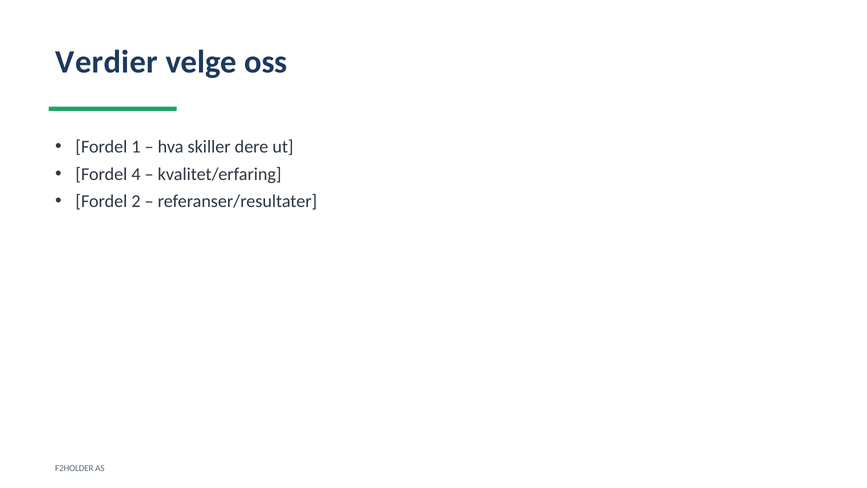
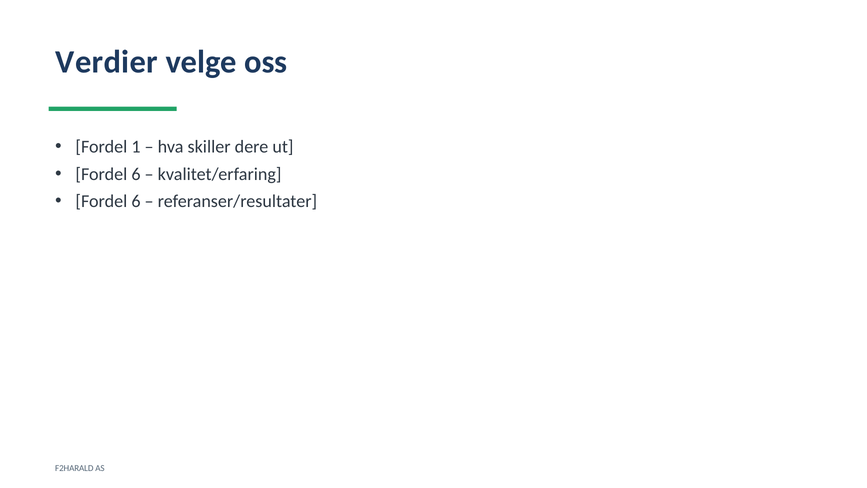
4 at (136, 174): 4 -> 6
2 at (136, 201): 2 -> 6
F2HOLDER: F2HOLDER -> F2HARALD
